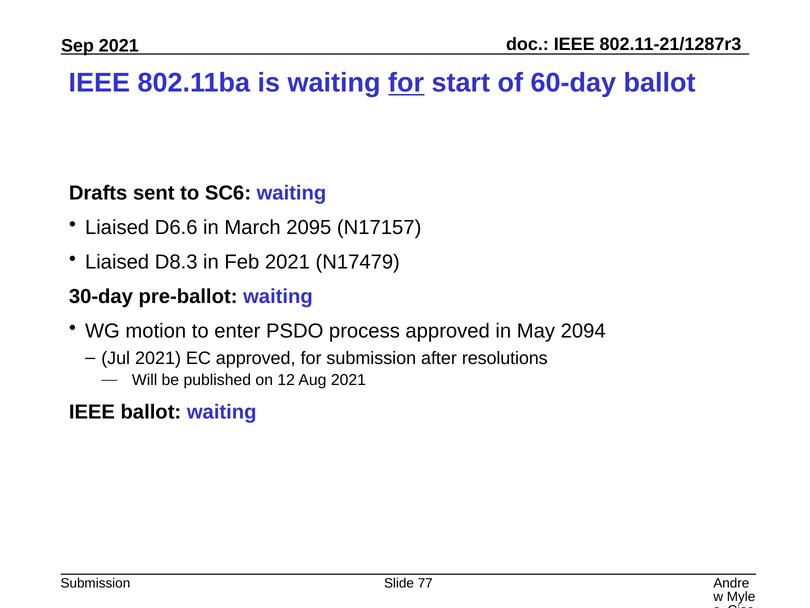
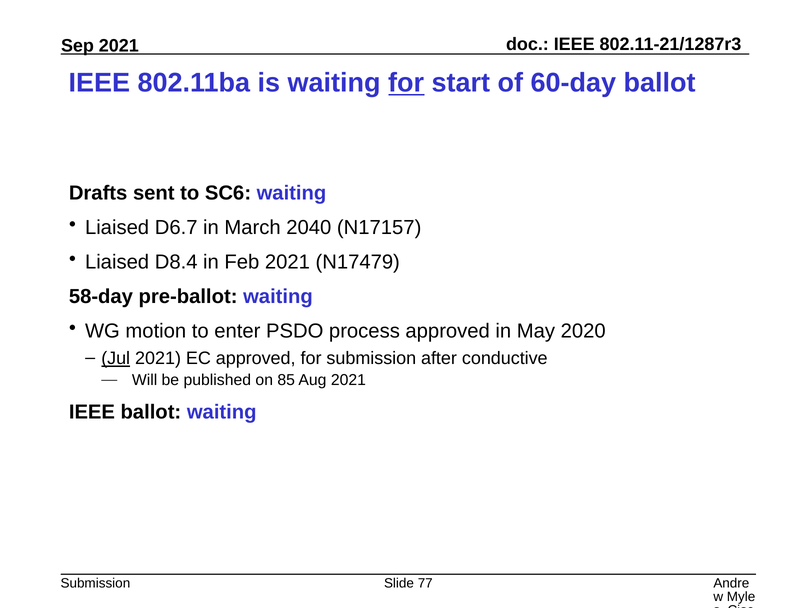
D6.6: D6.6 -> D6.7
2095: 2095 -> 2040
D8.3: D8.3 -> D8.4
30-day: 30-day -> 58-day
2094: 2094 -> 2020
Jul underline: none -> present
resolutions: resolutions -> conductive
12: 12 -> 85
